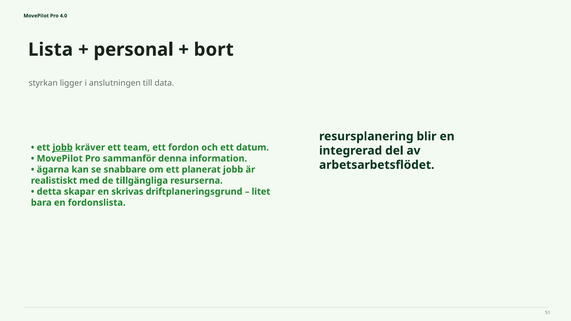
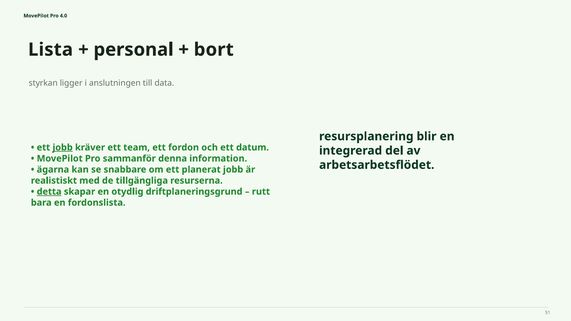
detta underline: none -> present
skrivas: skrivas -> otydlig
litet: litet -> rutt
